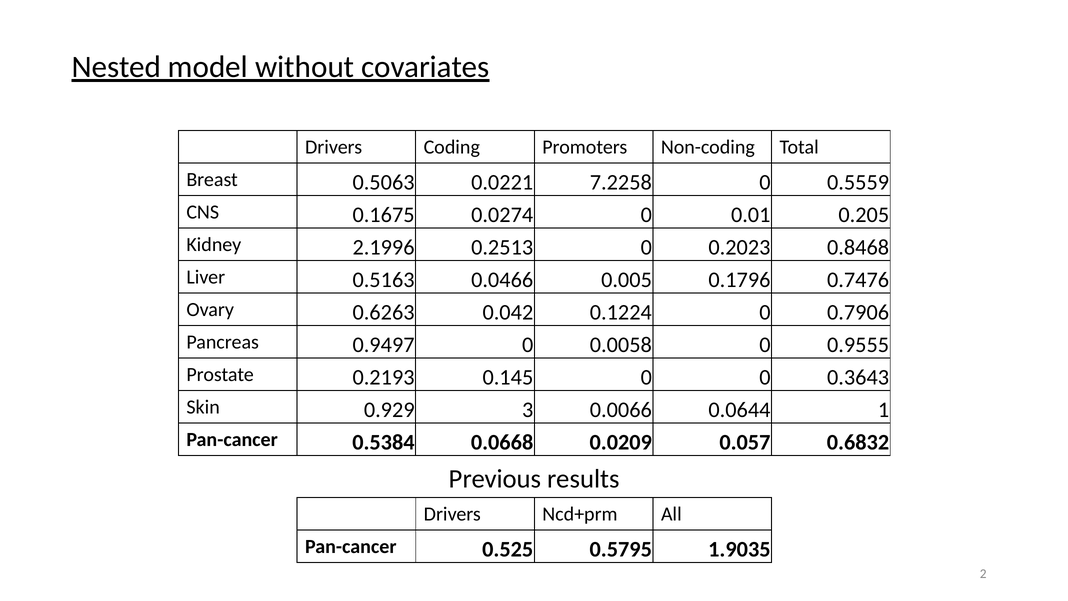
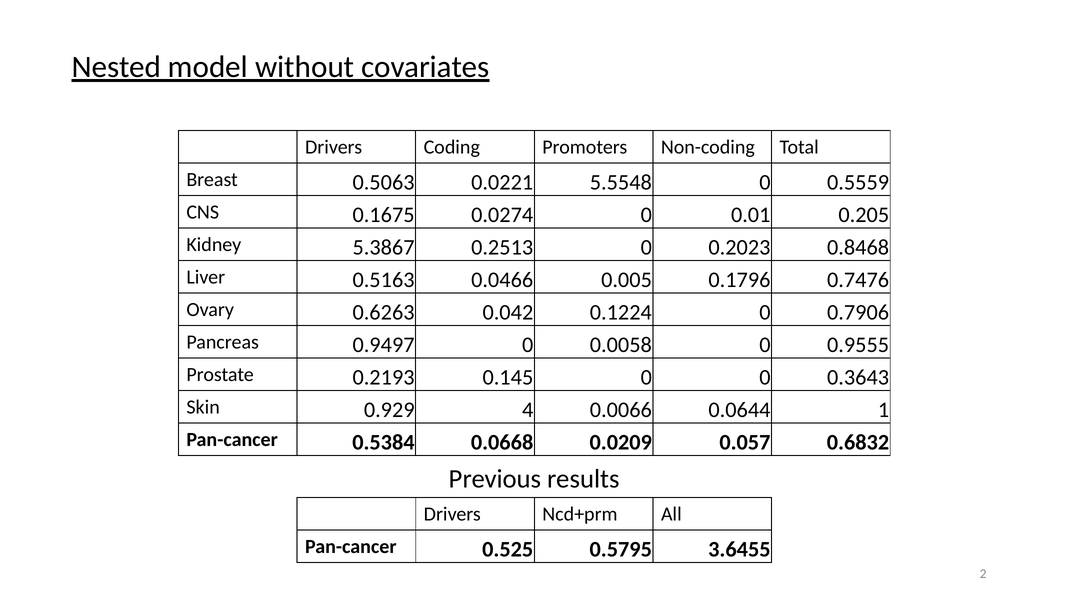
7.2258: 7.2258 -> 5.5548
2.1996: 2.1996 -> 5.3867
3: 3 -> 4
1.9035: 1.9035 -> 3.6455
